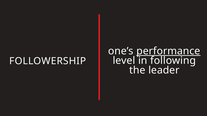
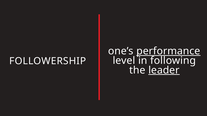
leader underline: none -> present
